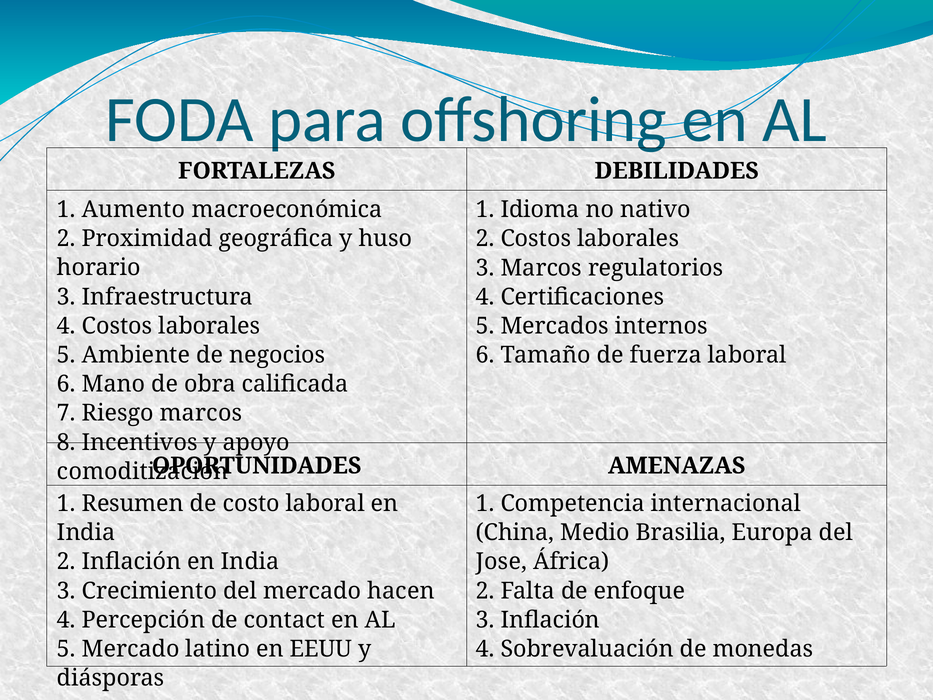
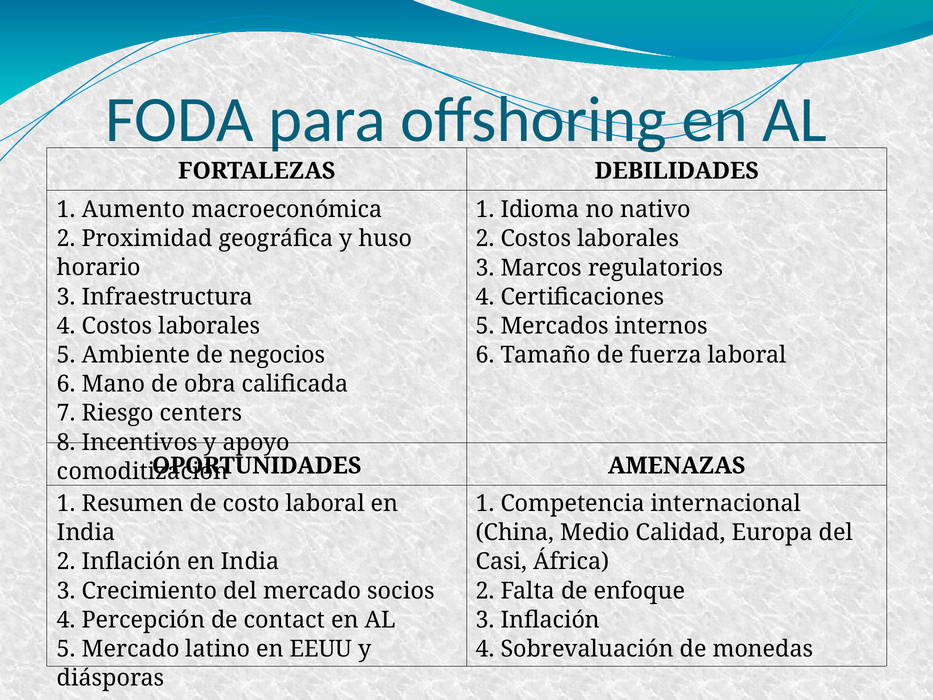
Riesgo marcos: marcos -> centers
Brasilia: Brasilia -> Calidad
Jose: Jose -> Casi
hacen: hacen -> socios
